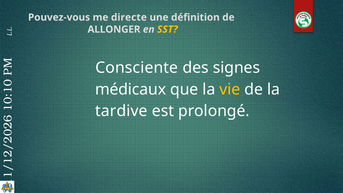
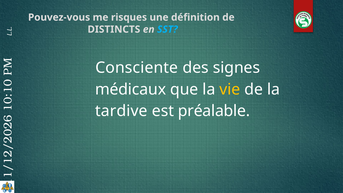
directe: directe -> risques
ALLONGER: ALLONGER -> DISTINCTS
SST colour: yellow -> light blue
prolongé: prolongé -> préalable
